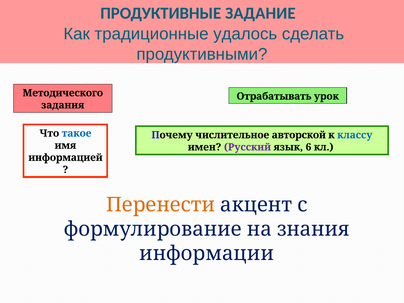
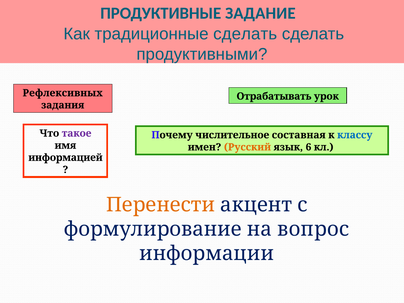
традиционные удалось: удалось -> сделать
Методического: Методического -> Рефлексивных
такое colour: blue -> purple
авторской: авторской -> составная
Русский colour: purple -> orange
знания: знания -> вопрос
